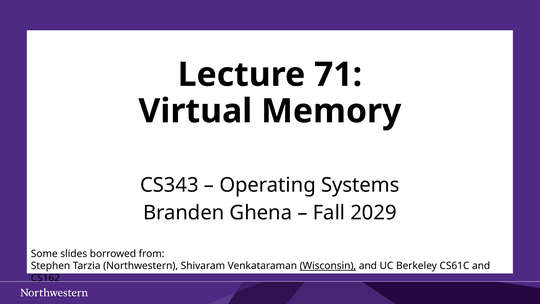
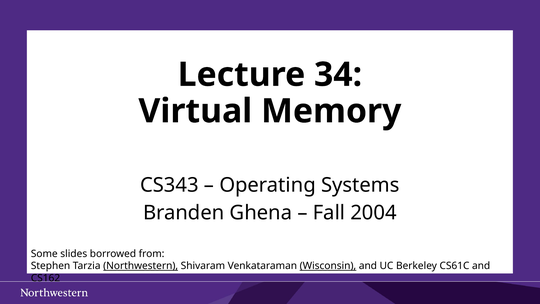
71: 71 -> 34
2029: 2029 -> 2004
Northwestern underline: none -> present
